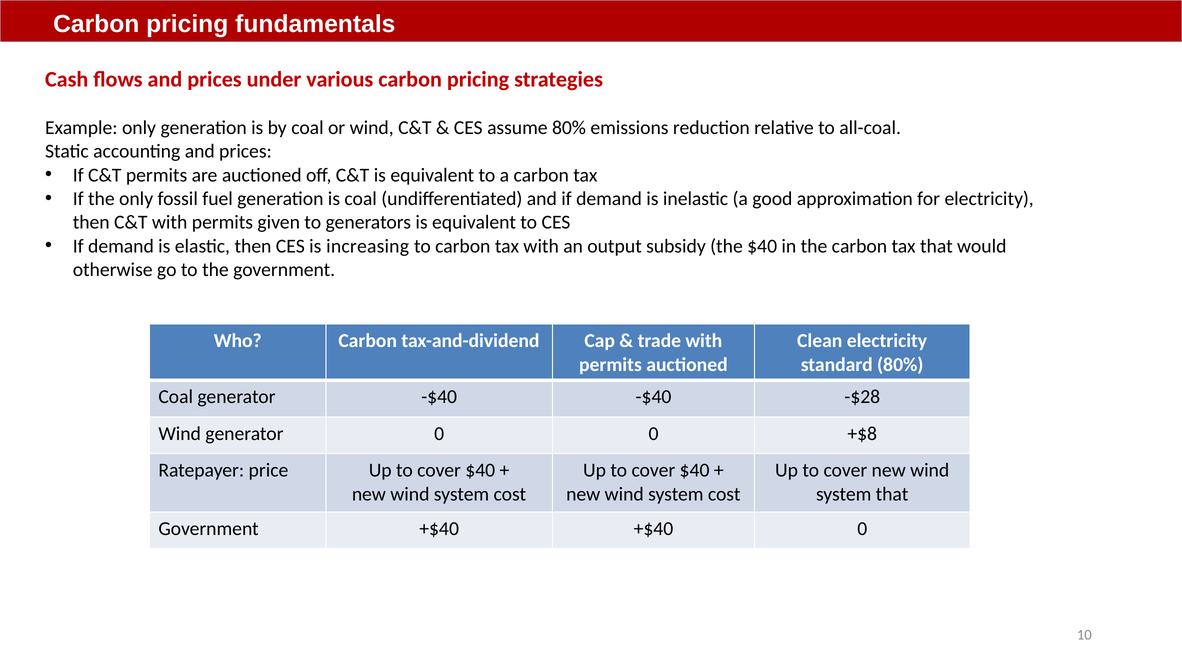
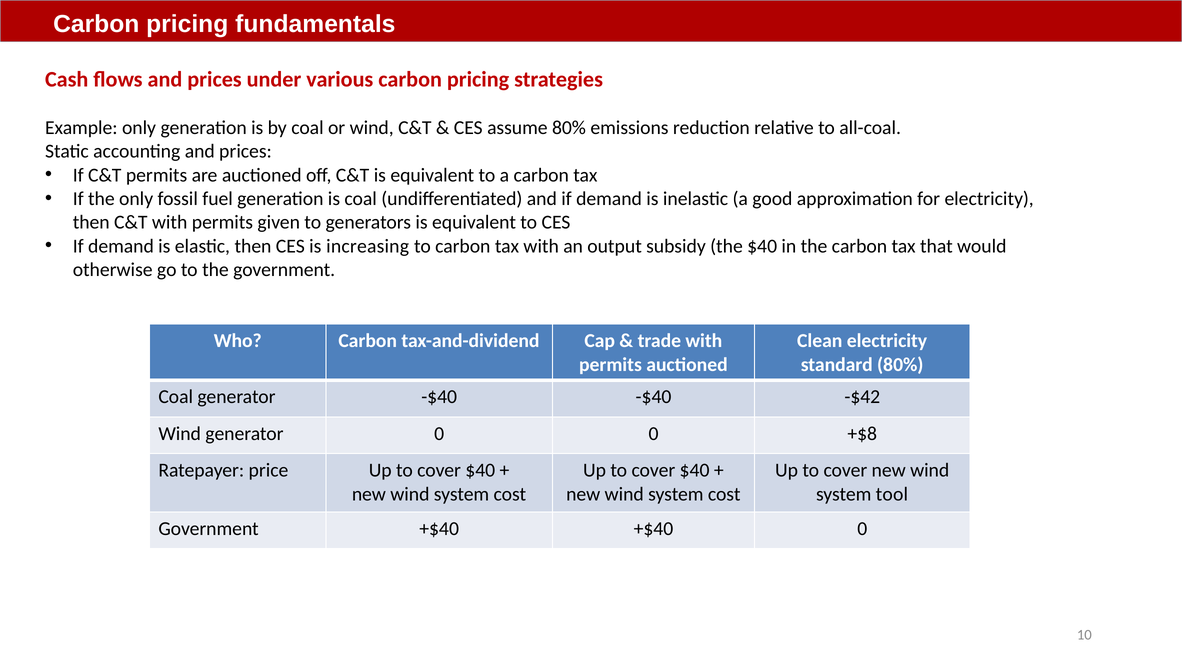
-$28: -$28 -> -$42
system that: that -> tool
